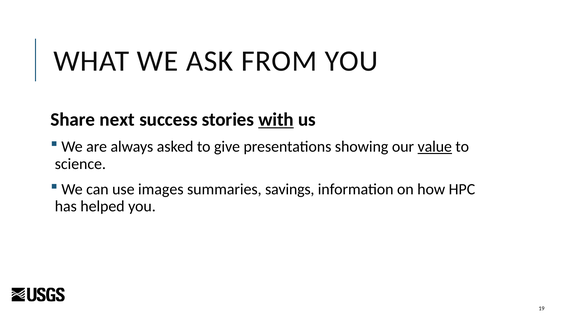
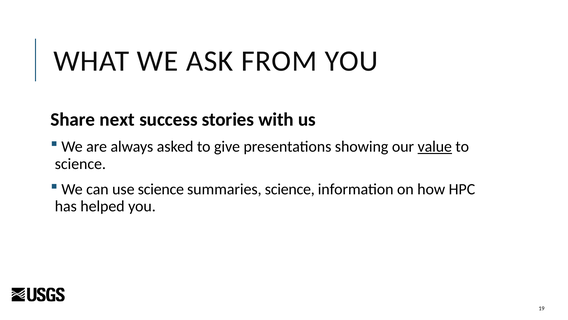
with underline: present -> none
use images: images -> science
summaries savings: savings -> science
